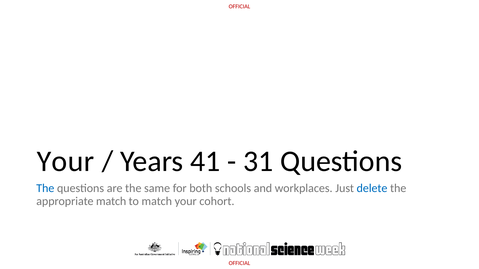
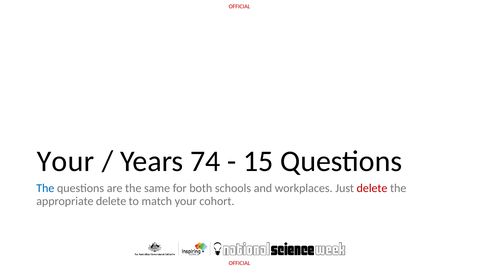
41: 41 -> 74
31: 31 -> 15
delete at (372, 189) colour: blue -> red
appropriate match: match -> delete
